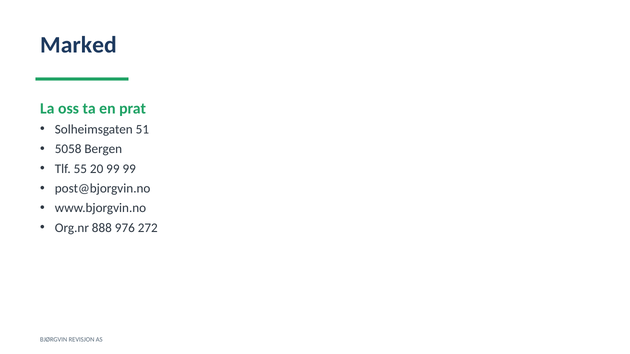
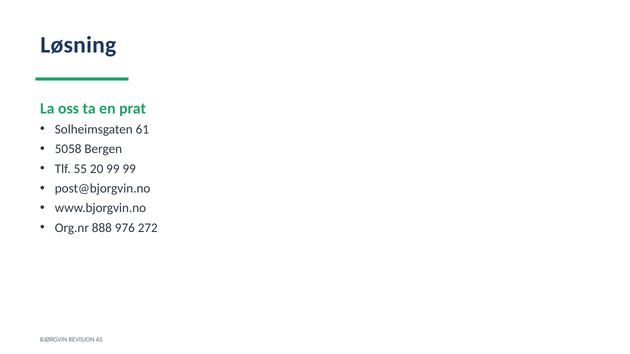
Marked: Marked -> Løsning
51: 51 -> 61
